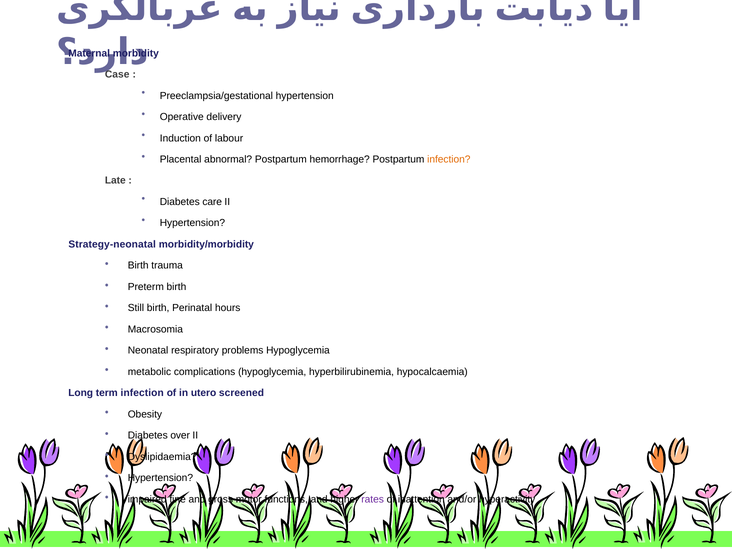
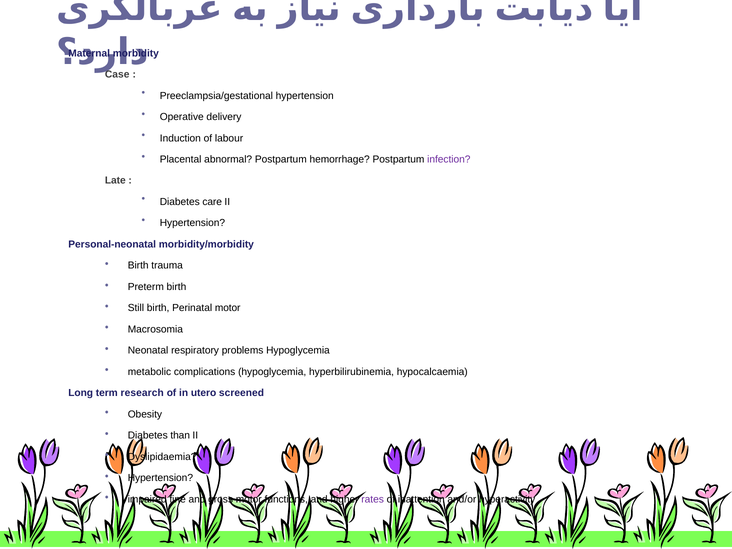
infection at (449, 159) colour: orange -> purple
Strategy-neonatal: Strategy-neonatal -> Personal-neonatal
Perinatal hours: hours -> motor
term infection: infection -> research
over: over -> than
